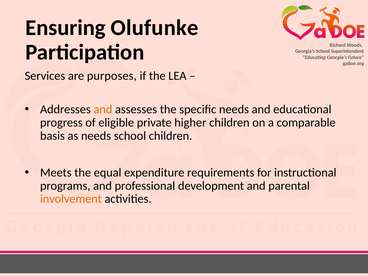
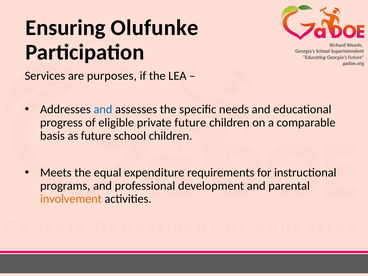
and at (103, 109) colour: orange -> blue
private higher: higher -> future
as needs: needs -> future
